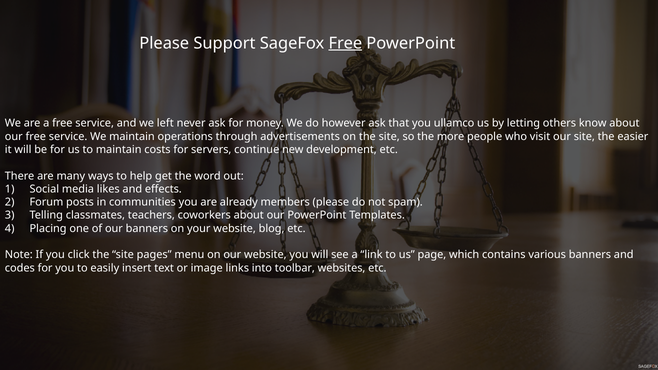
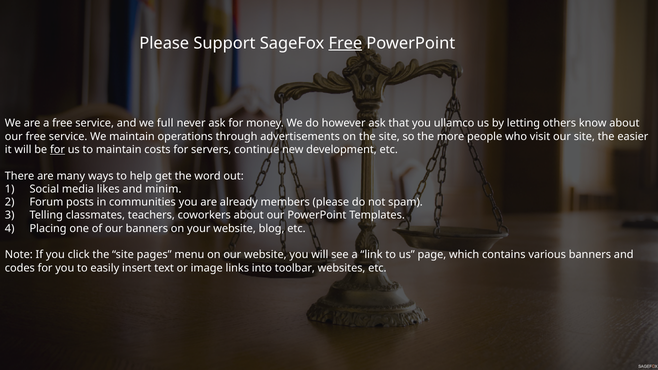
left: left -> full
for at (57, 150) underline: none -> present
effects: effects -> minim
